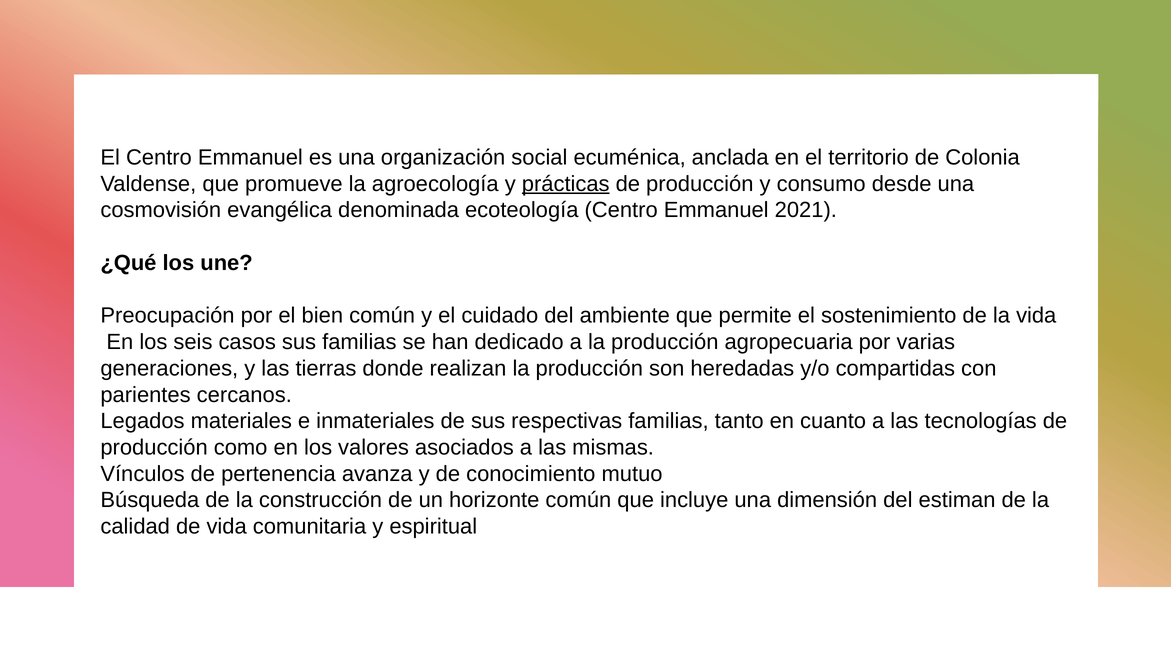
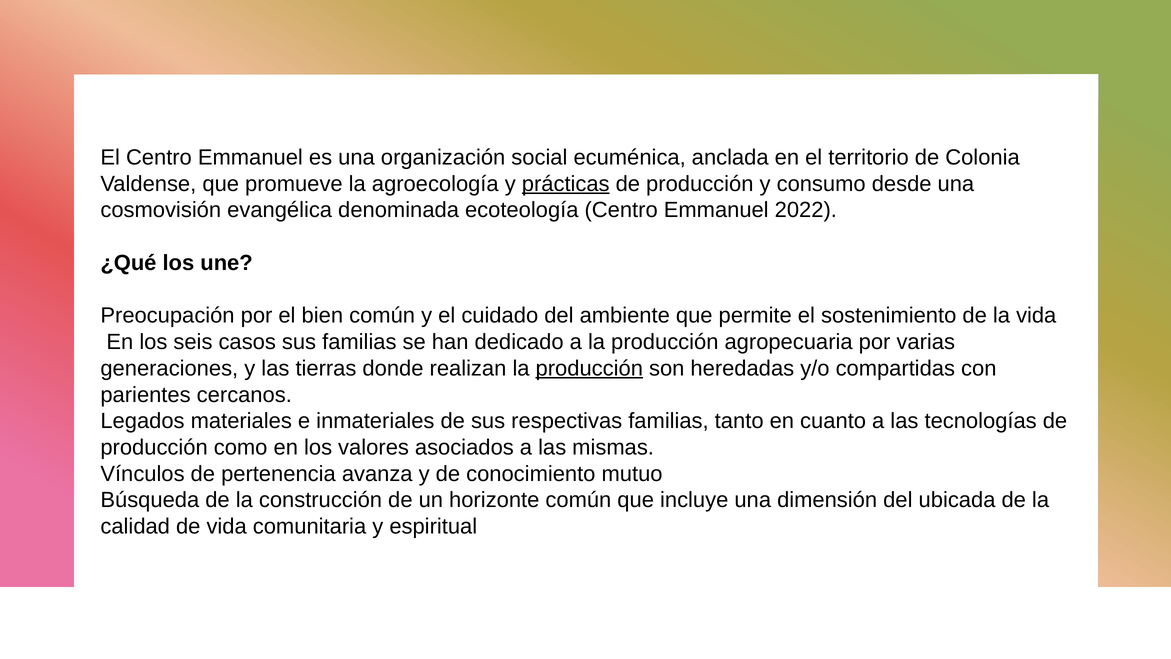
2021: 2021 -> 2022
producción at (589, 368) underline: none -> present
estiman: estiman -> ubicada
